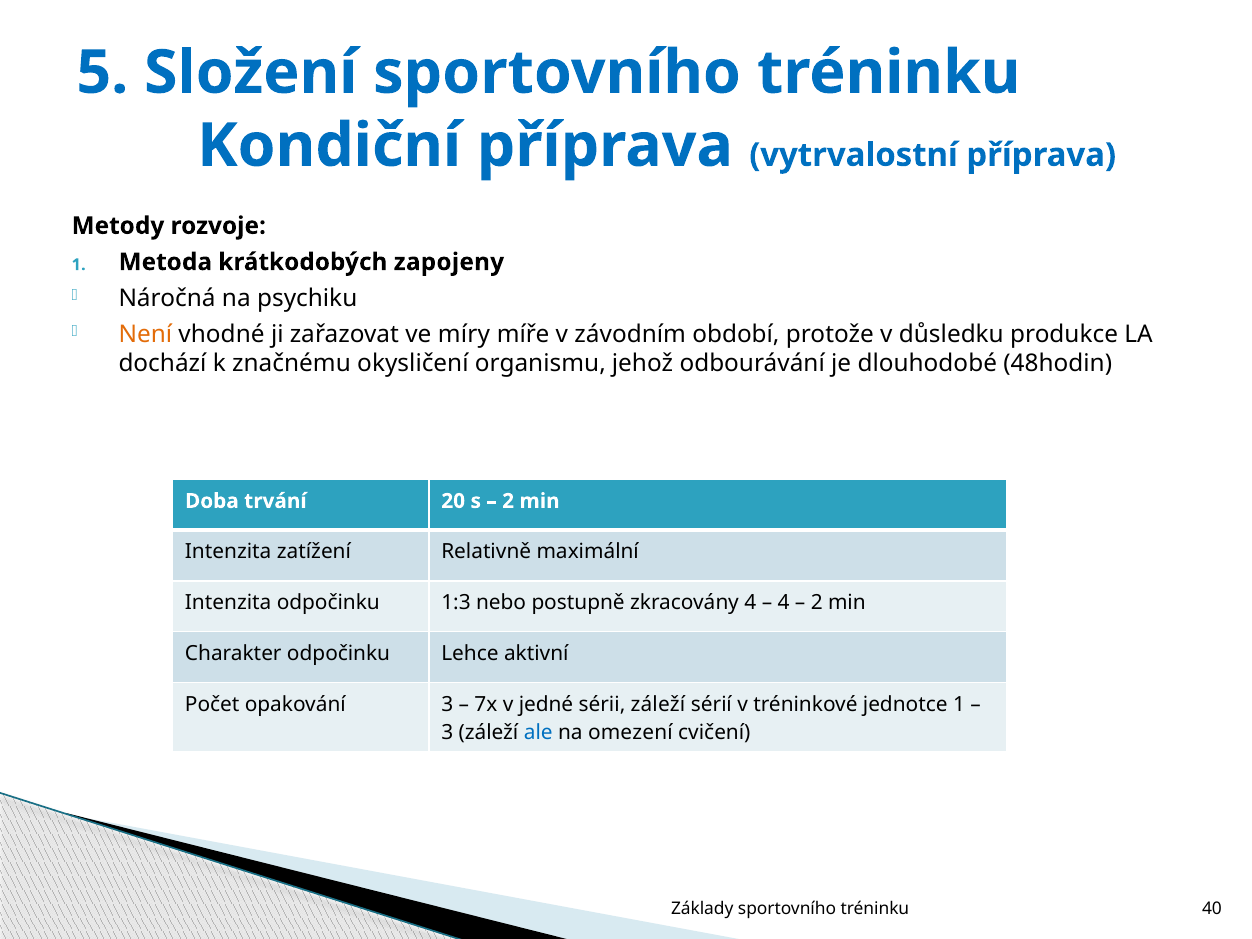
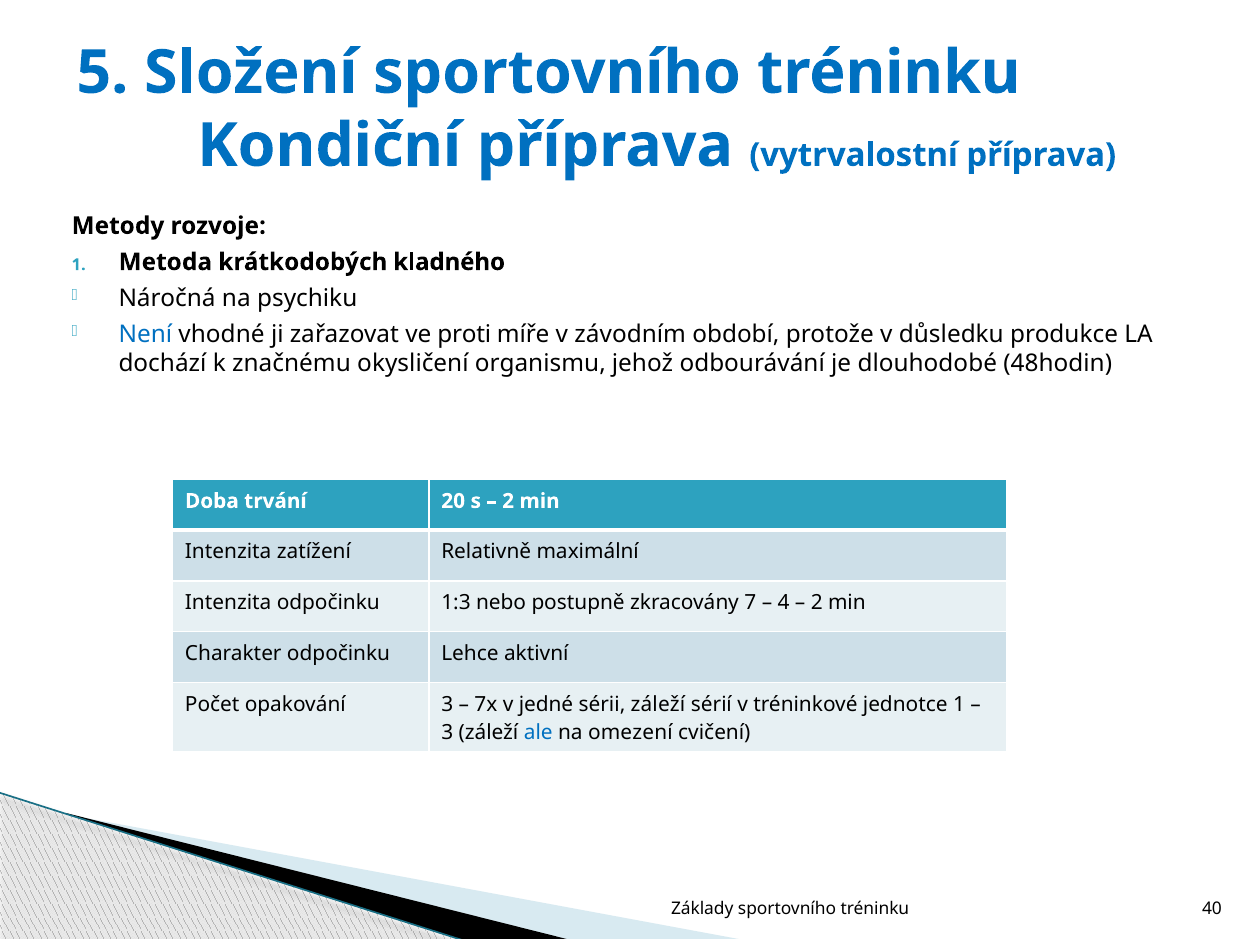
zapojeny: zapojeny -> kladného
Není colour: orange -> blue
míry: míry -> proti
zkracovány 4: 4 -> 7
